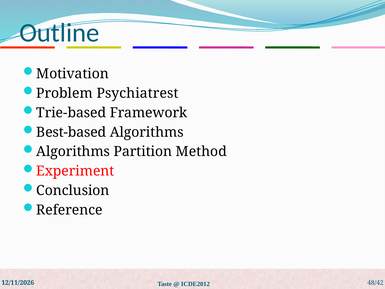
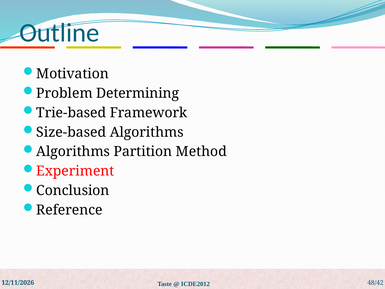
Psychiatrest: Psychiatrest -> Determining
Best-based: Best-based -> Size-based
